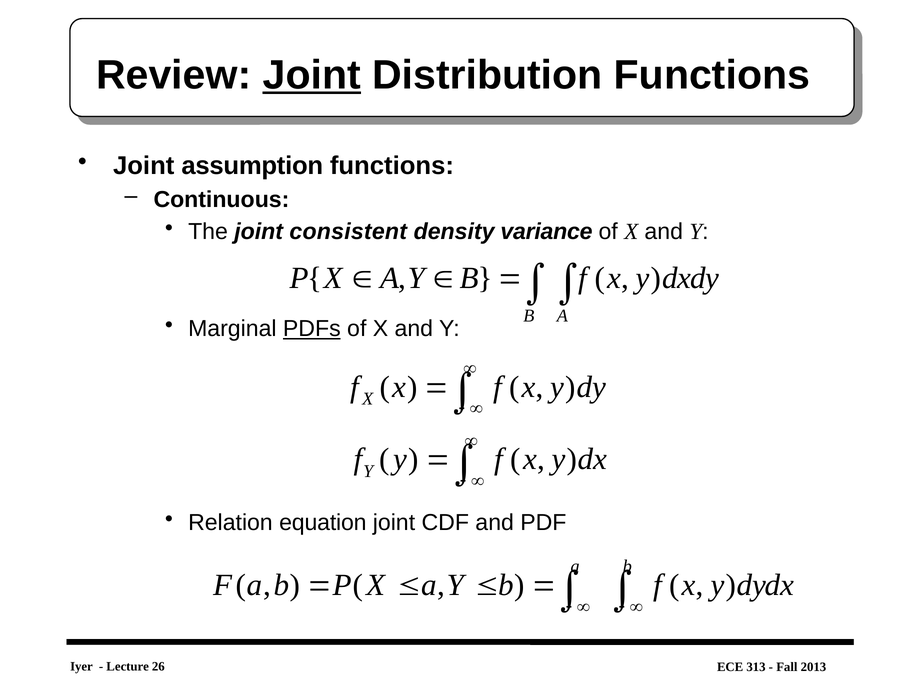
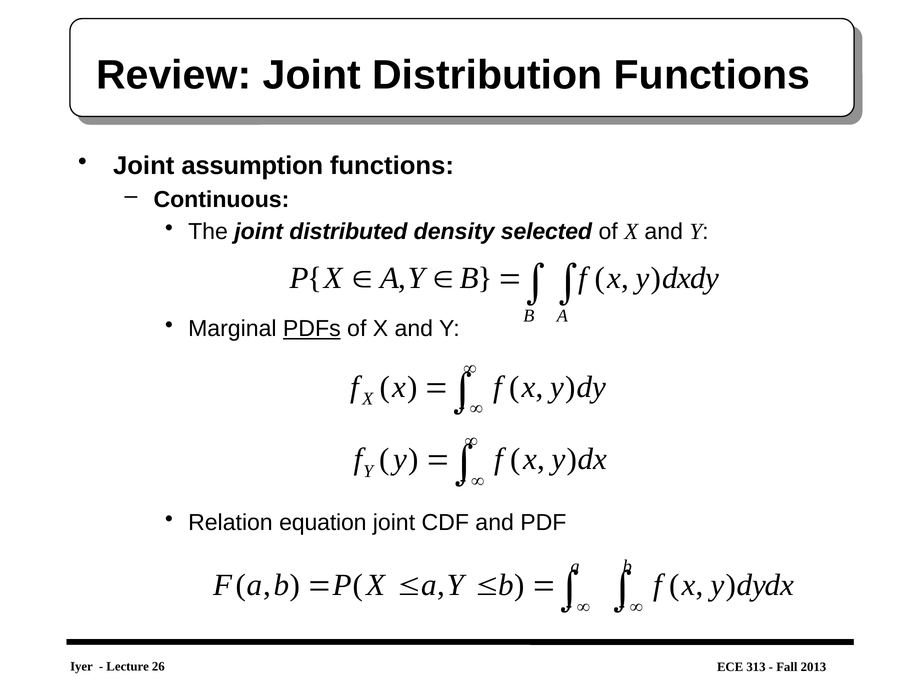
Joint at (312, 75) underline: present -> none
consistent: consistent -> distributed
variance: variance -> selected
